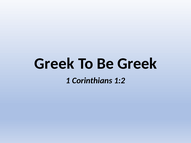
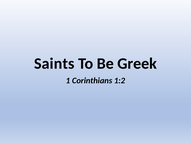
Greek at (54, 64): Greek -> Saints
